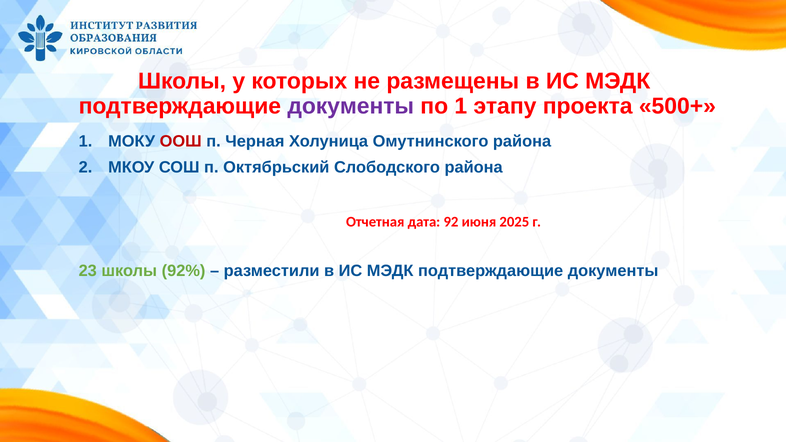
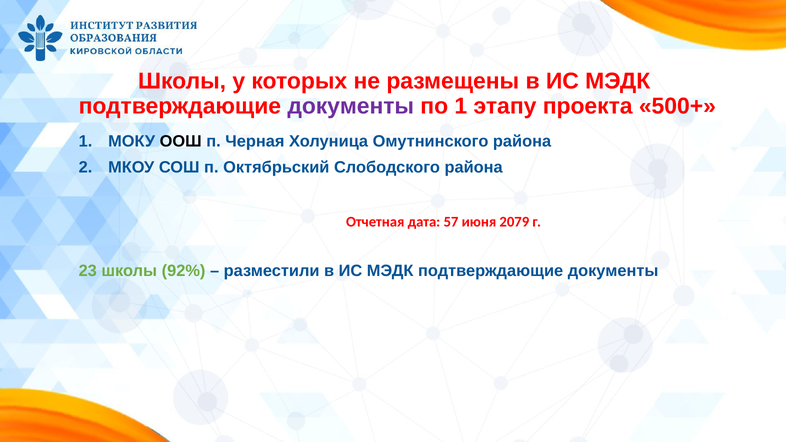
ООШ colour: red -> black
92: 92 -> 57
2025: 2025 -> 2079
